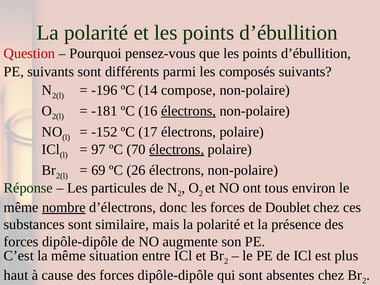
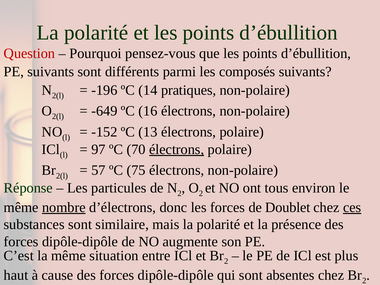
compose: compose -> pratiques
-181: -181 -> -649
électrons at (189, 111) underline: present -> none
17: 17 -> 13
69: 69 -> 57
26: 26 -> 75
ces underline: none -> present
